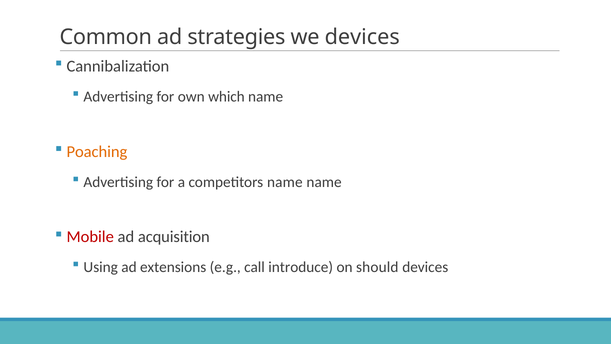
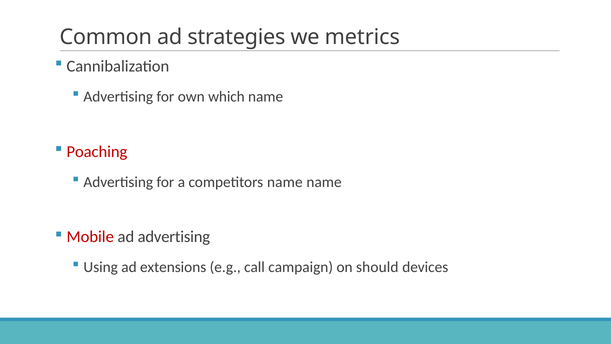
we devices: devices -> metrics
Poaching colour: orange -> red
ad acquisition: acquisition -> advertising
introduce: introduce -> campaign
